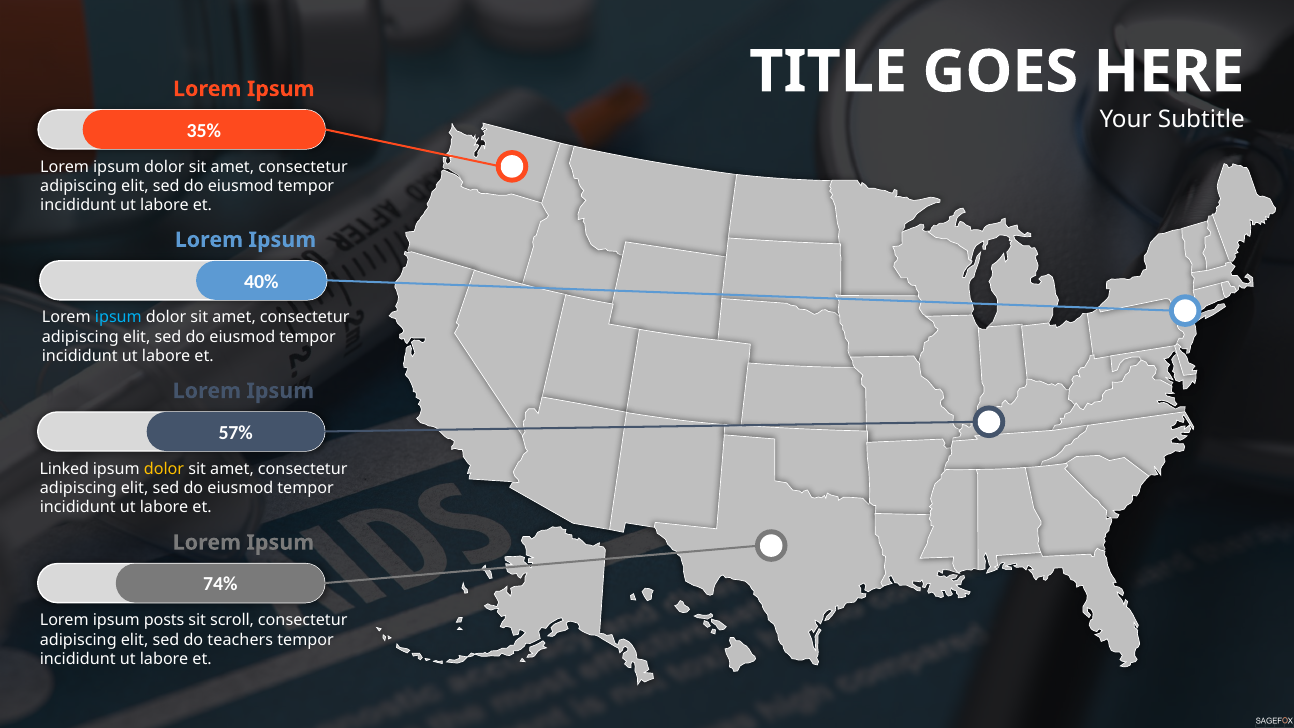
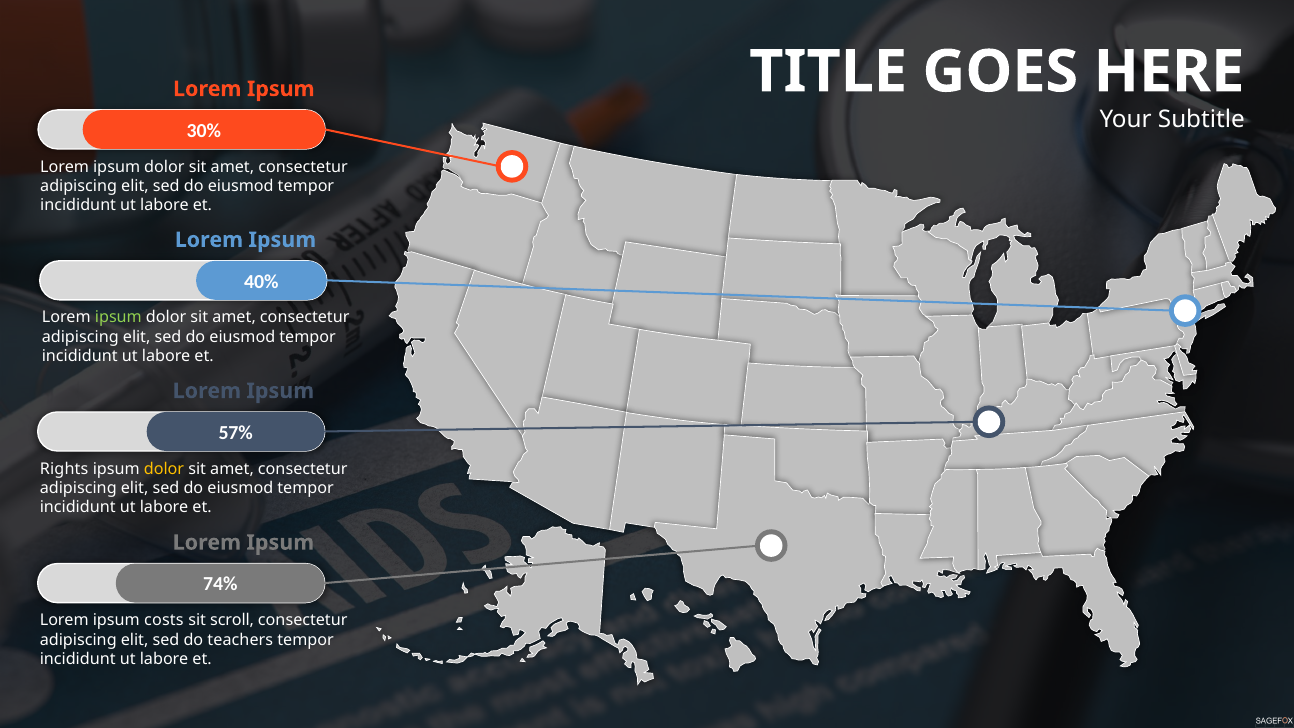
35%: 35% -> 30%
ipsum at (118, 318) colour: light blue -> light green
Linked: Linked -> Rights
posts: posts -> costs
